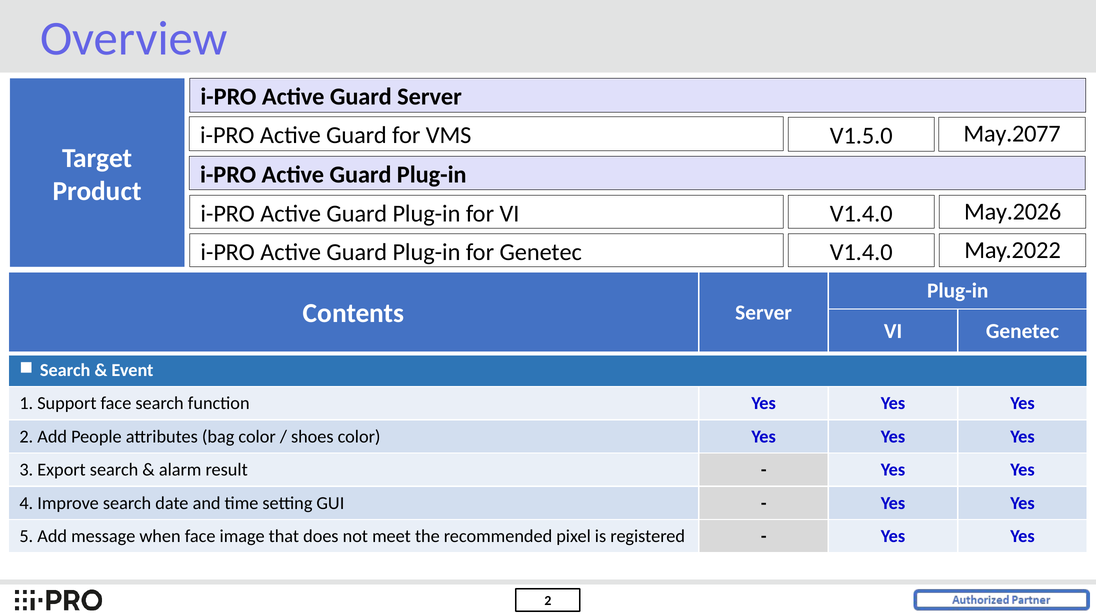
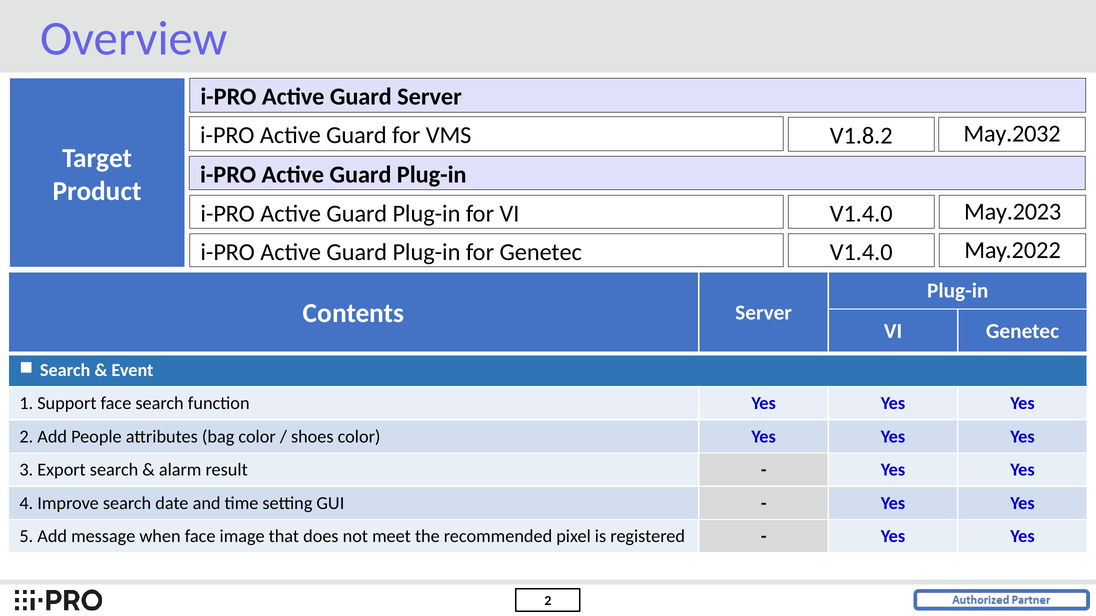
May.2077: May.2077 -> May.2032
V1.5.0: V1.5.0 -> V1.8.2
May.2026: May.2026 -> May.2023
